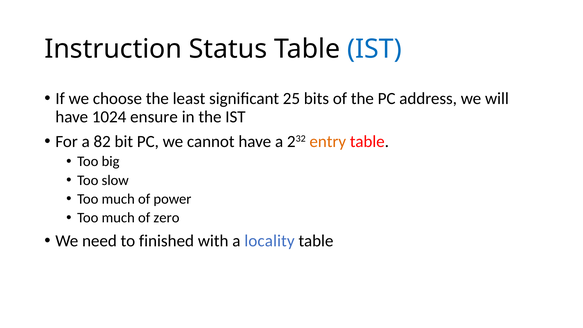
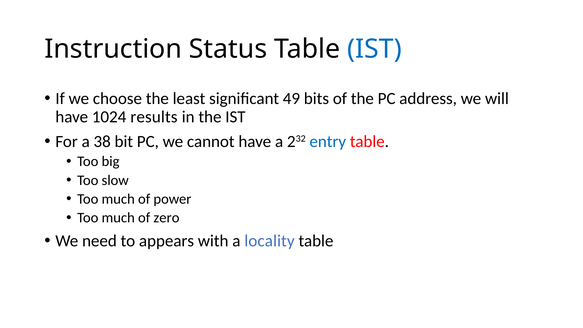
25: 25 -> 49
ensure: ensure -> results
82: 82 -> 38
entry colour: orange -> blue
finished: finished -> appears
